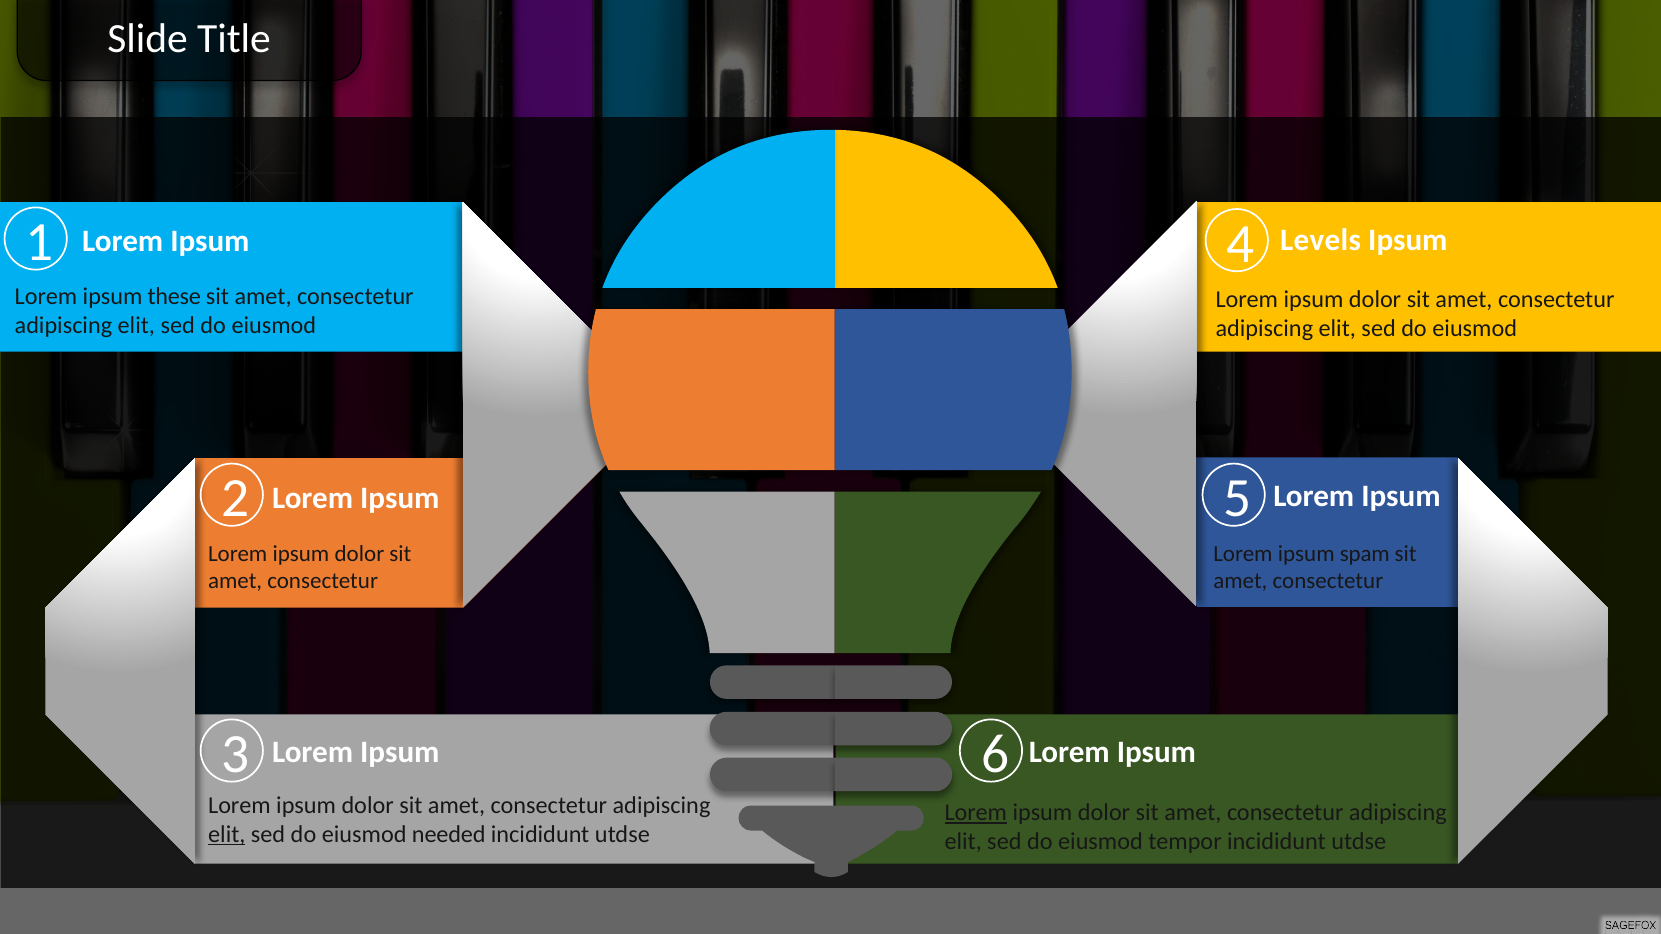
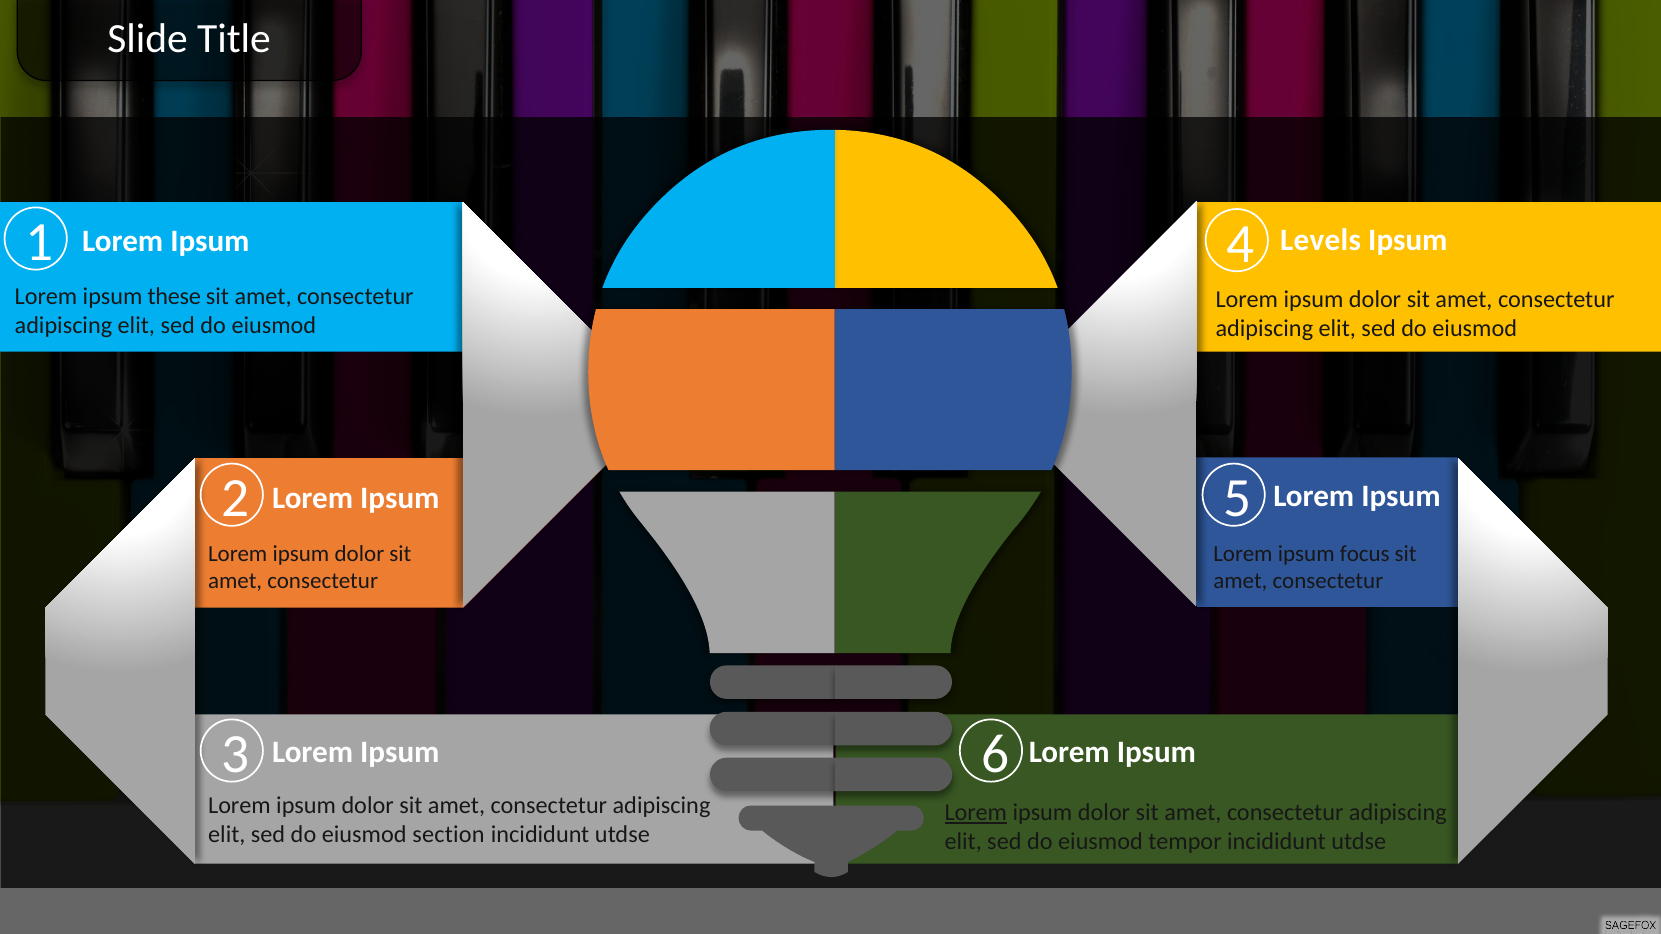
spam: spam -> focus
elit at (227, 835) underline: present -> none
needed: needed -> section
